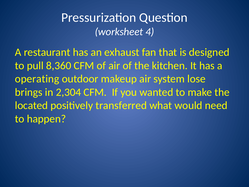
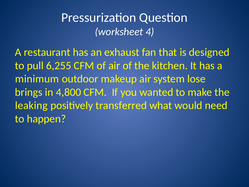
8,360: 8,360 -> 6,255
operating: operating -> minimum
2,304: 2,304 -> 4,800
located: located -> leaking
